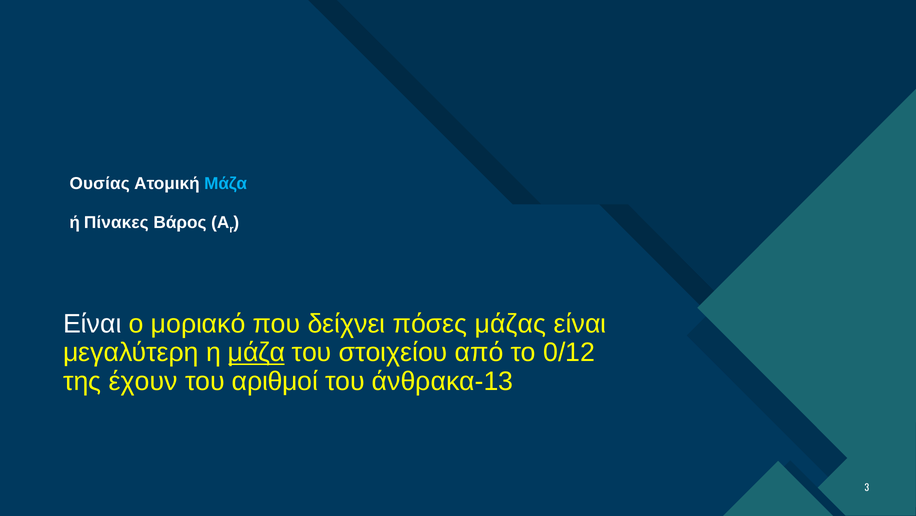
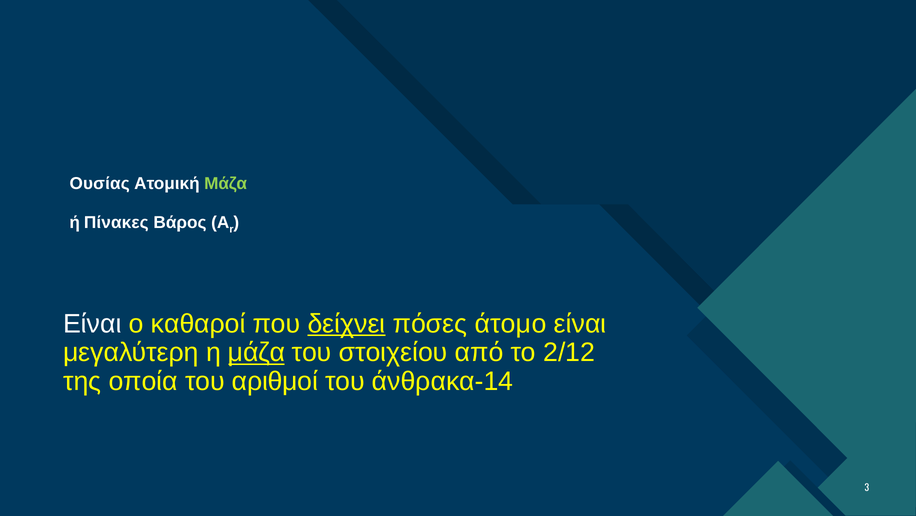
Μάζα at (226, 183) colour: light blue -> light green
μοριακό: μοριακό -> καθαροί
δείχνει underline: none -> present
μάζας: μάζας -> άτομο
0/12: 0/12 -> 2/12
έχουν: έχουν -> οποία
άνθρακα-13: άνθρακα-13 -> άνθρακα-14
